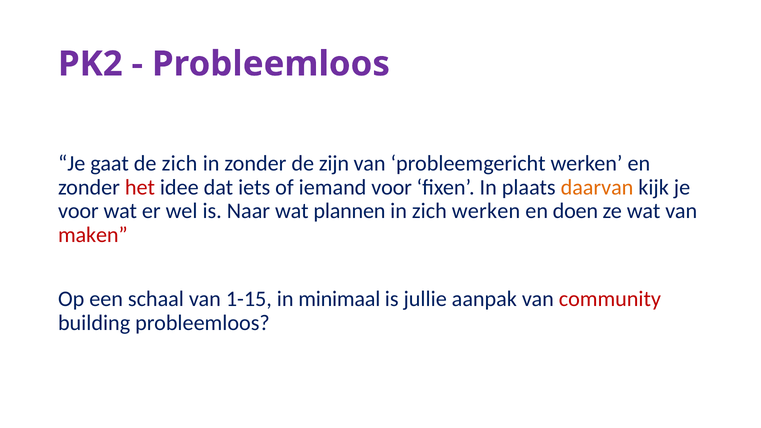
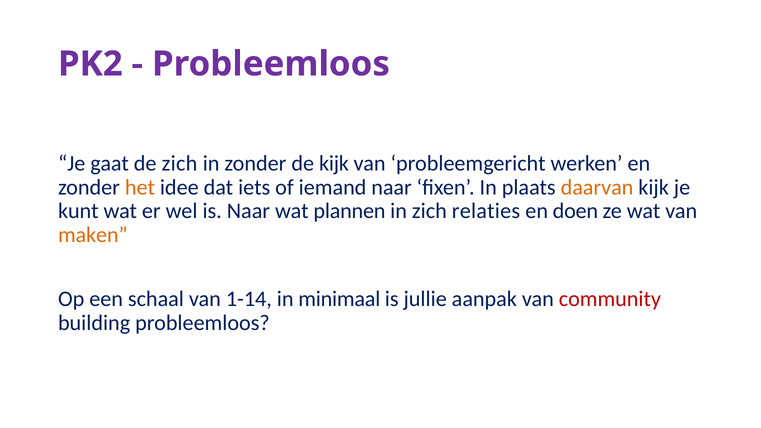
de zijn: zijn -> kijk
het colour: red -> orange
iemand voor: voor -> naar
voor at (78, 211): voor -> kunt
zich werken: werken -> relaties
maken colour: red -> orange
1-15: 1-15 -> 1-14
